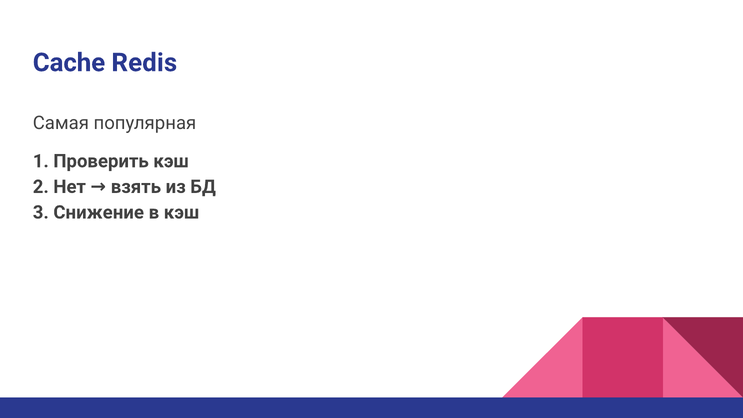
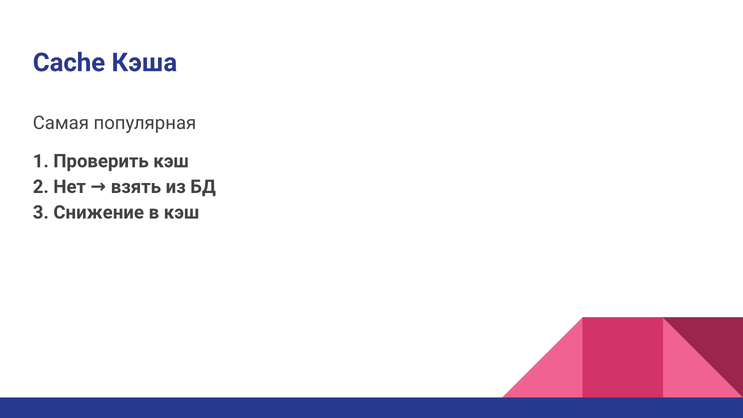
Redis: Redis -> Кэша
